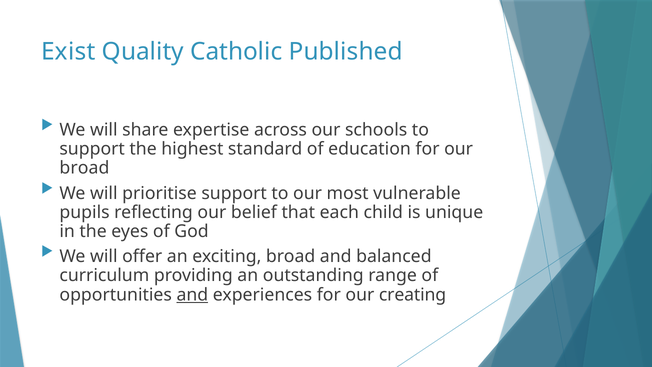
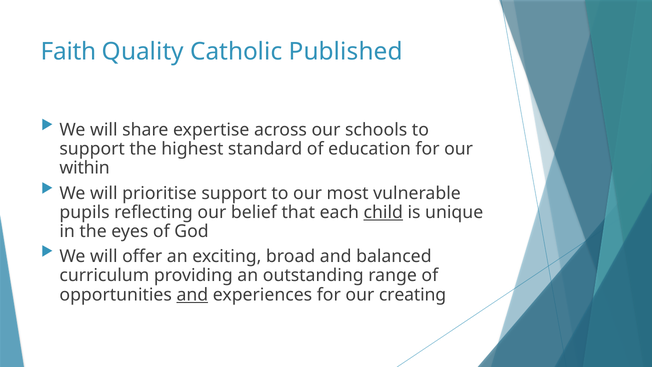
Exist: Exist -> Faith
broad at (84, 168): broad -> within
child underline: none -> present
